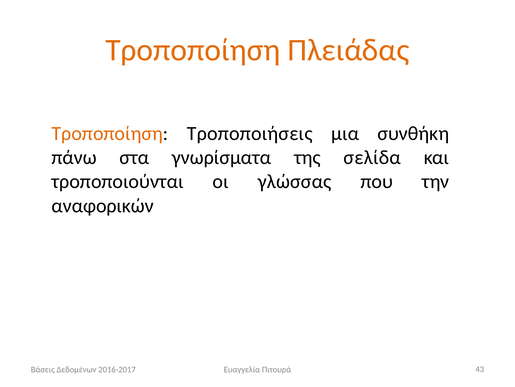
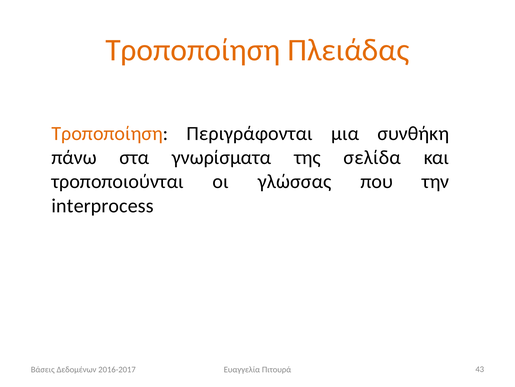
Τροποποιήσεις: Τροποποιήσεις -> Περιγράφονται
αναφορικών: αναφορικών -> interprocess
